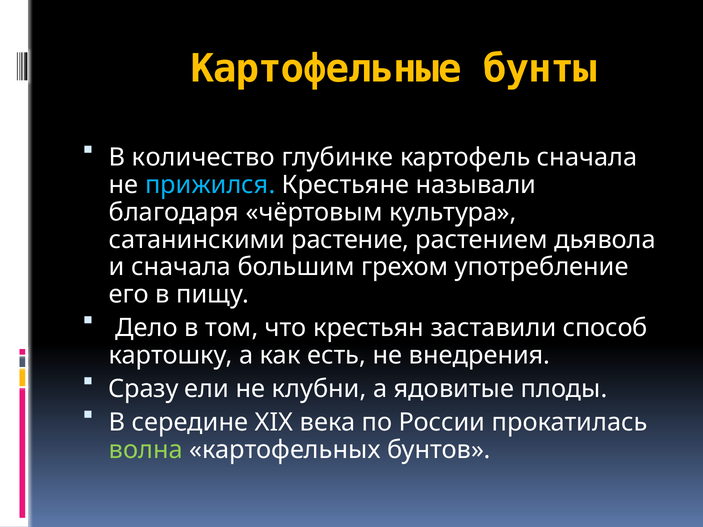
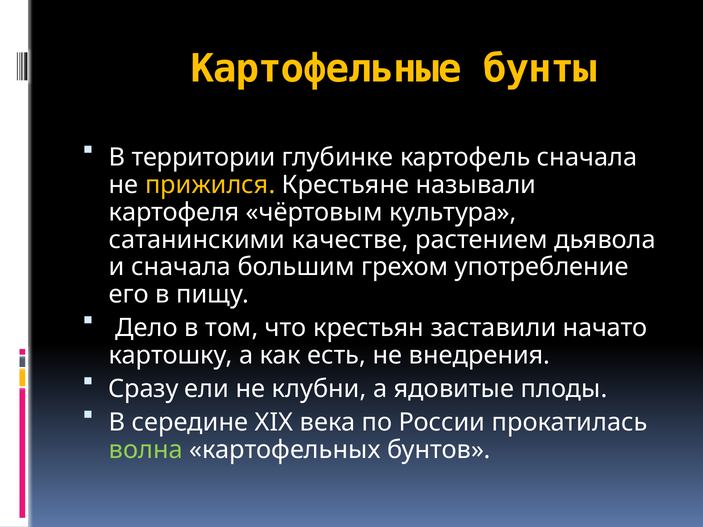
количество: количество -> территории
прижился colour: light blue -> yellow
благодаря: благодаря -> картофеля
растение: растение -> качестве
способ: способ -> начато
